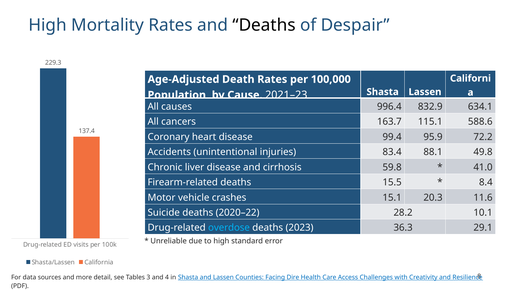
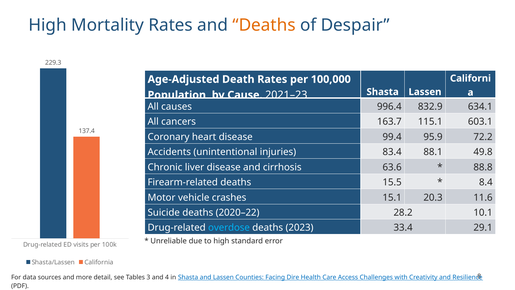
Deaths at (264, 25) colour: black -> orange
588.6: 588.6 -> 603.1
59.8: 59.8 -> 63.6
41.0: 41.0 -> 88.8
36.3: 36.3 -> 33.4
